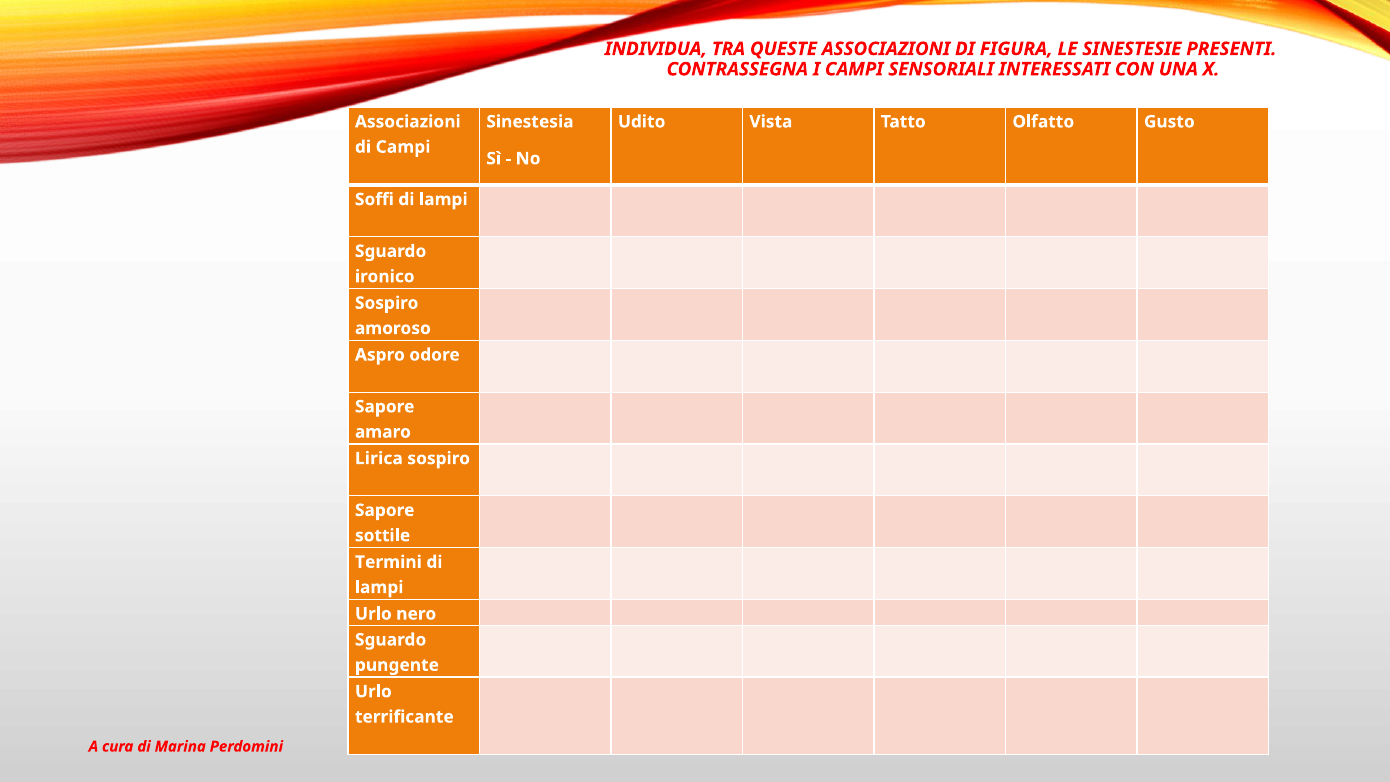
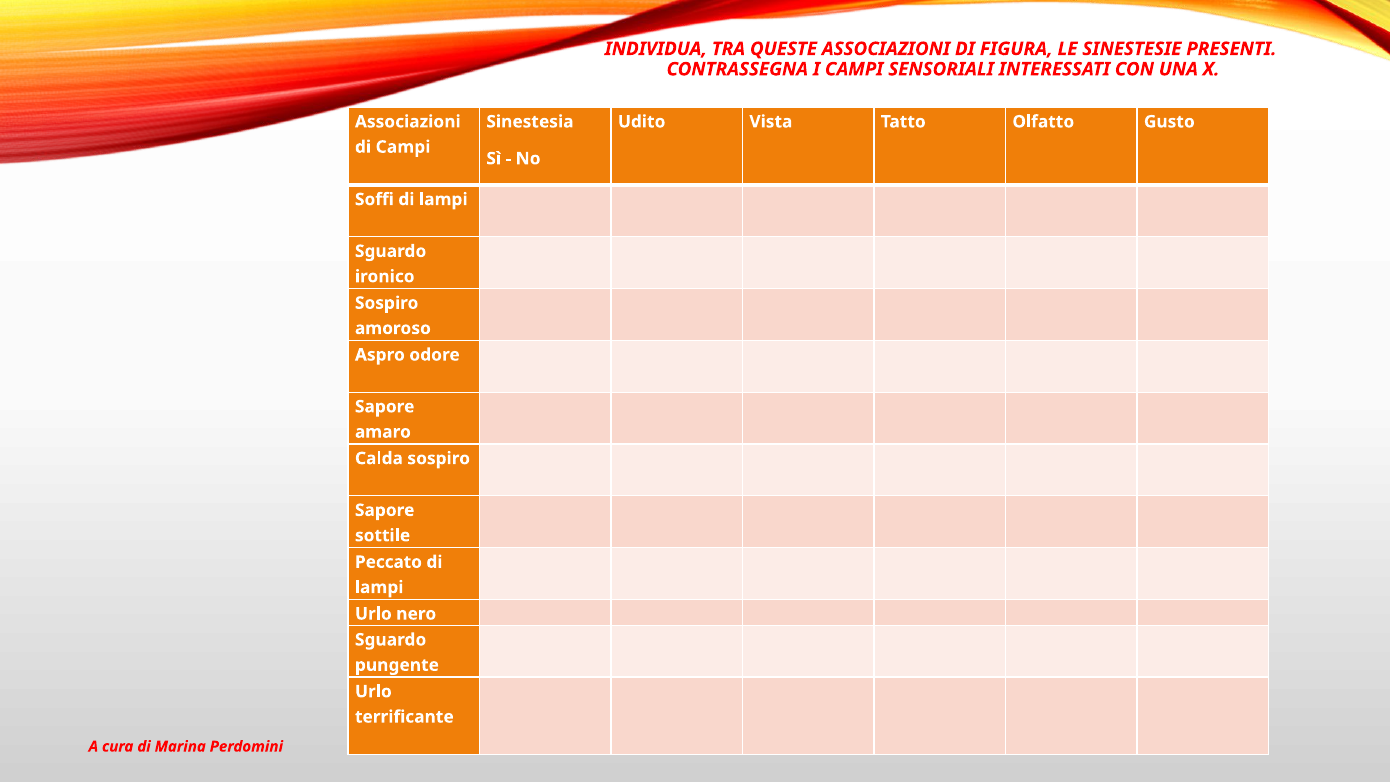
Lirica: Lirica -> Calda
Termini: Termini -> Peccato
